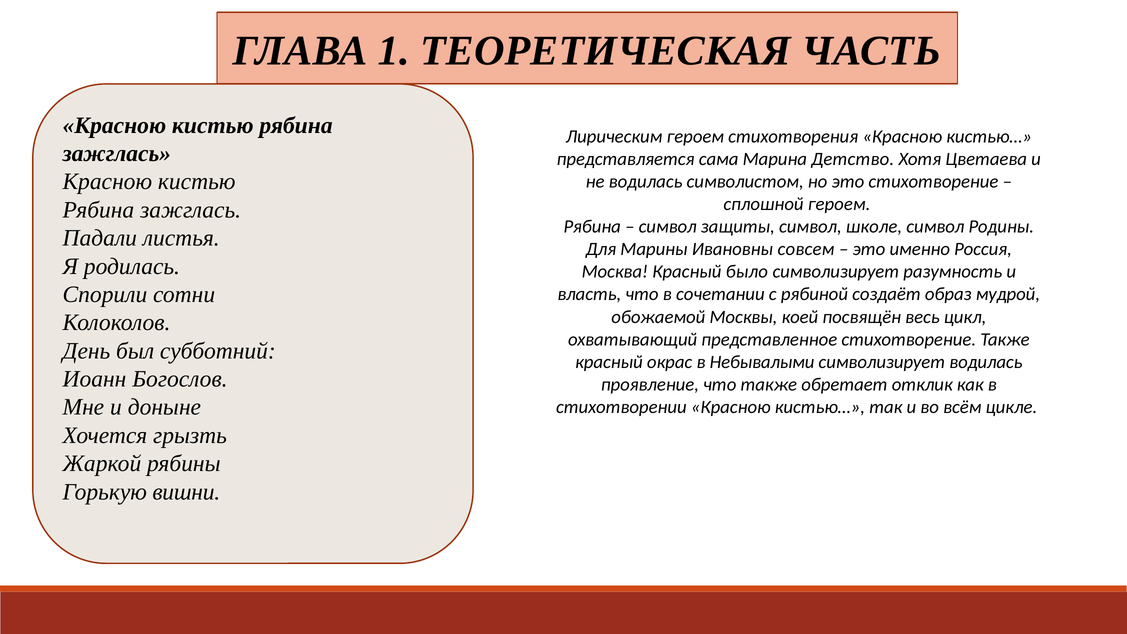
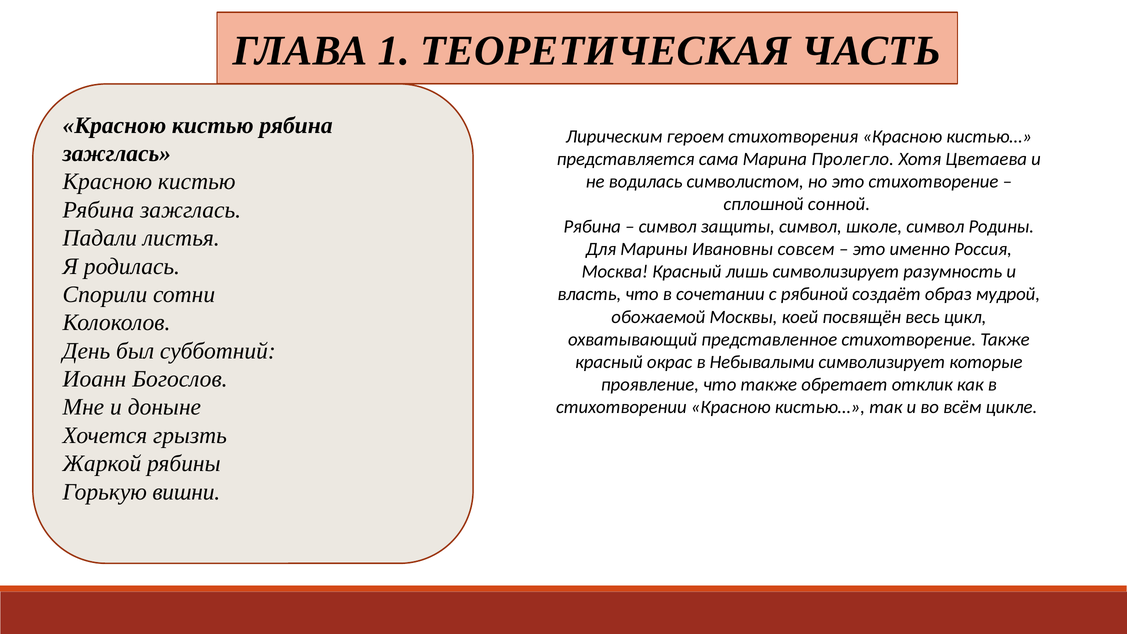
Детство: Детство -> Пролегло
сплошной героем: героем -> сонной
было: было -> лишь
символизирует водилась: водилась -> которые
